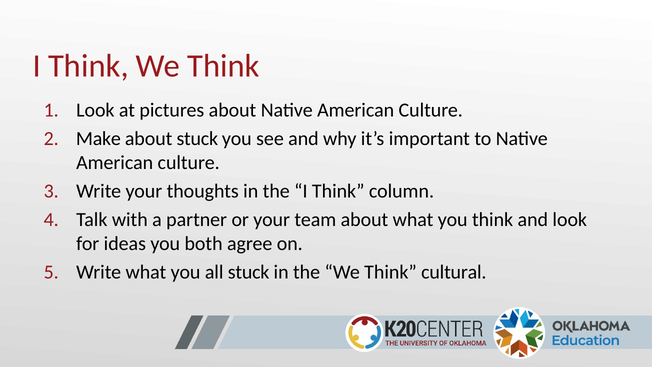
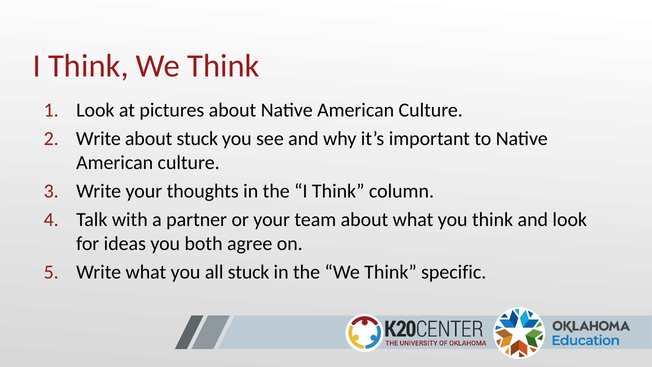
Make at (98, 139): Make -> Write
cultural: cultural -> specific
